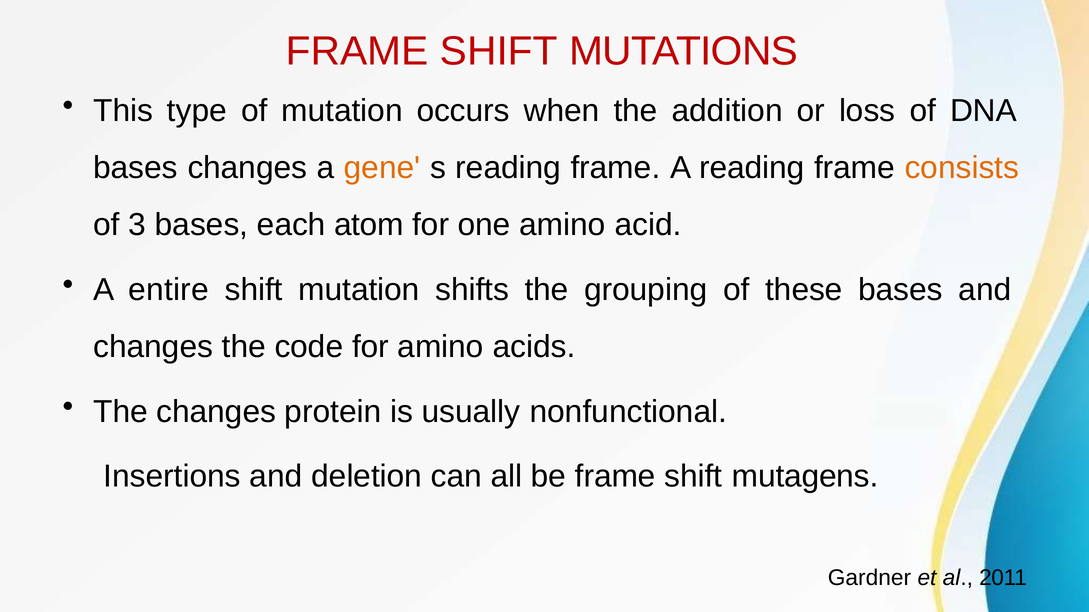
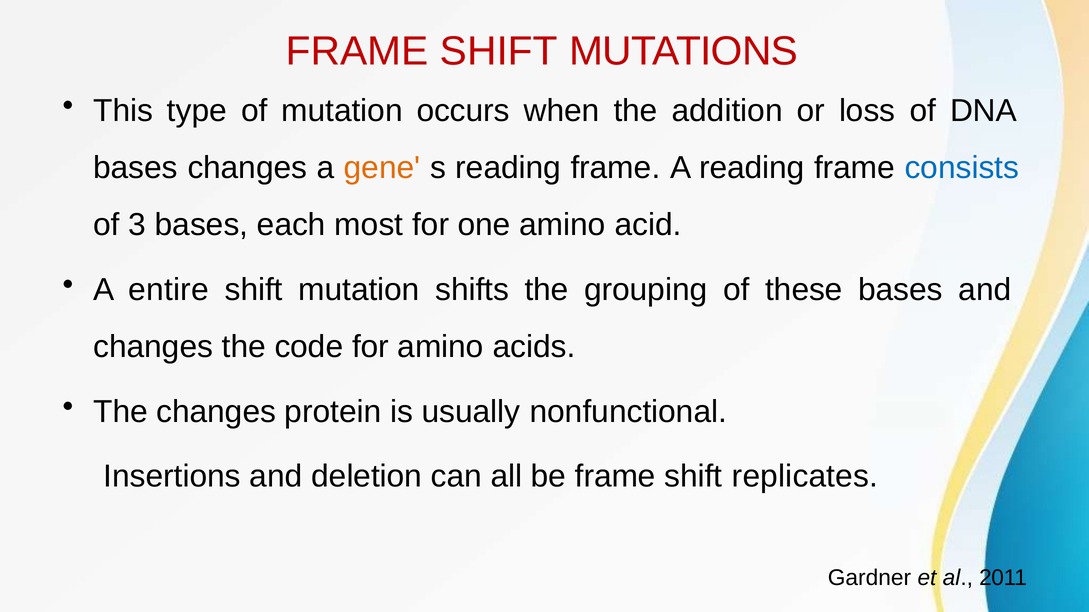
consists colour: orange -> blue
atom: atom -> most
mutagens: mutagens -> replicates
